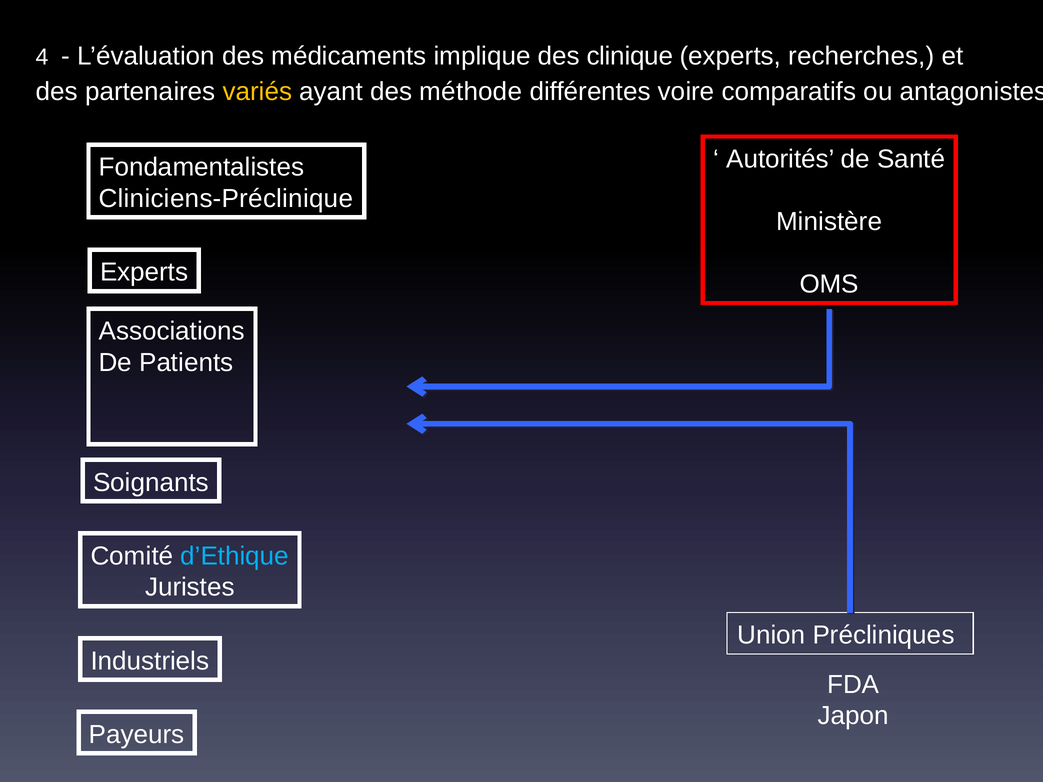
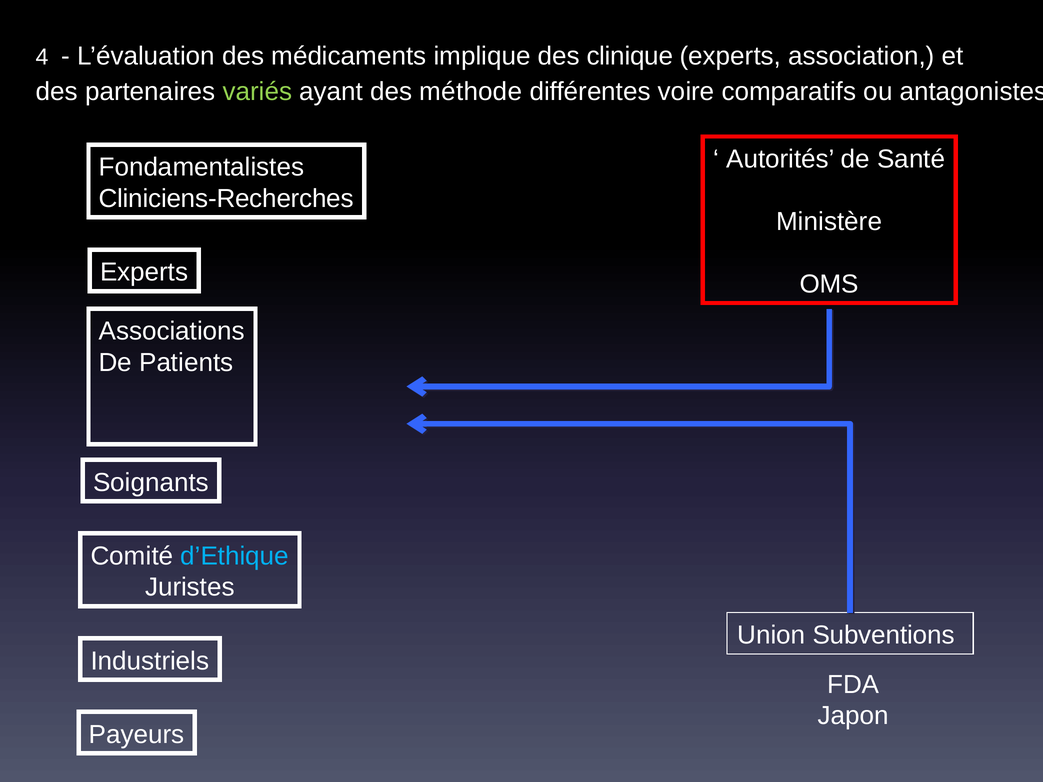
recherches: recherches -> association
variés colour: yellow -> light green
Cliniciens-Préclinique: Cliniciens-Préclinique -> Cliniciens-Recherches
Précliniques: Précliniques -> Subventions
